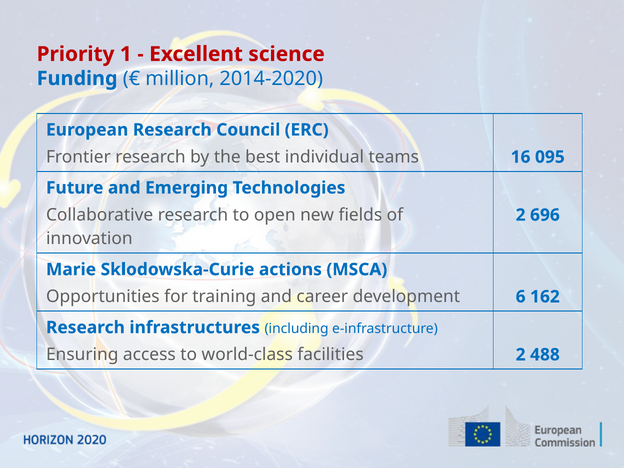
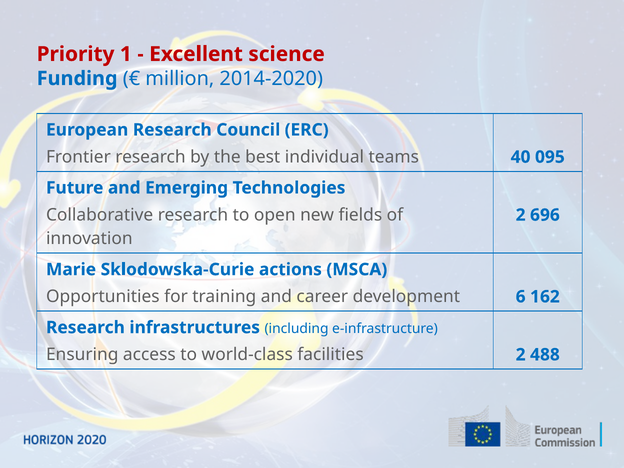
16: 16 -> 40
